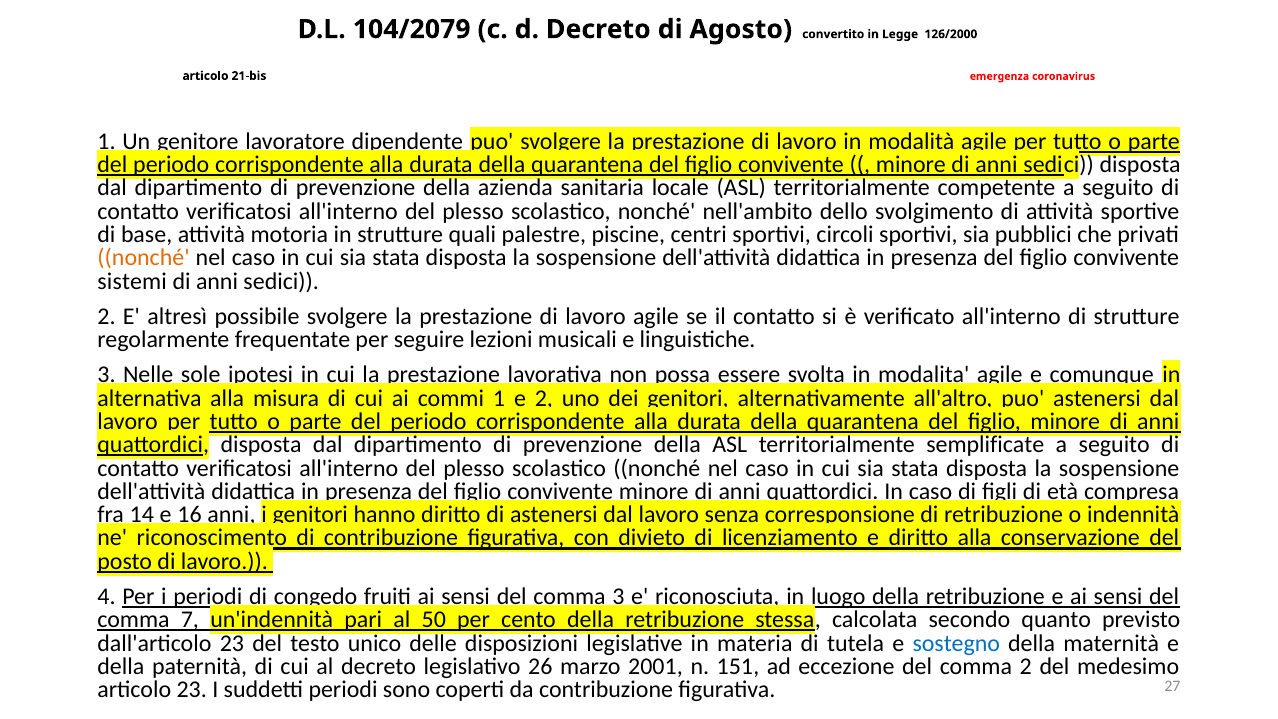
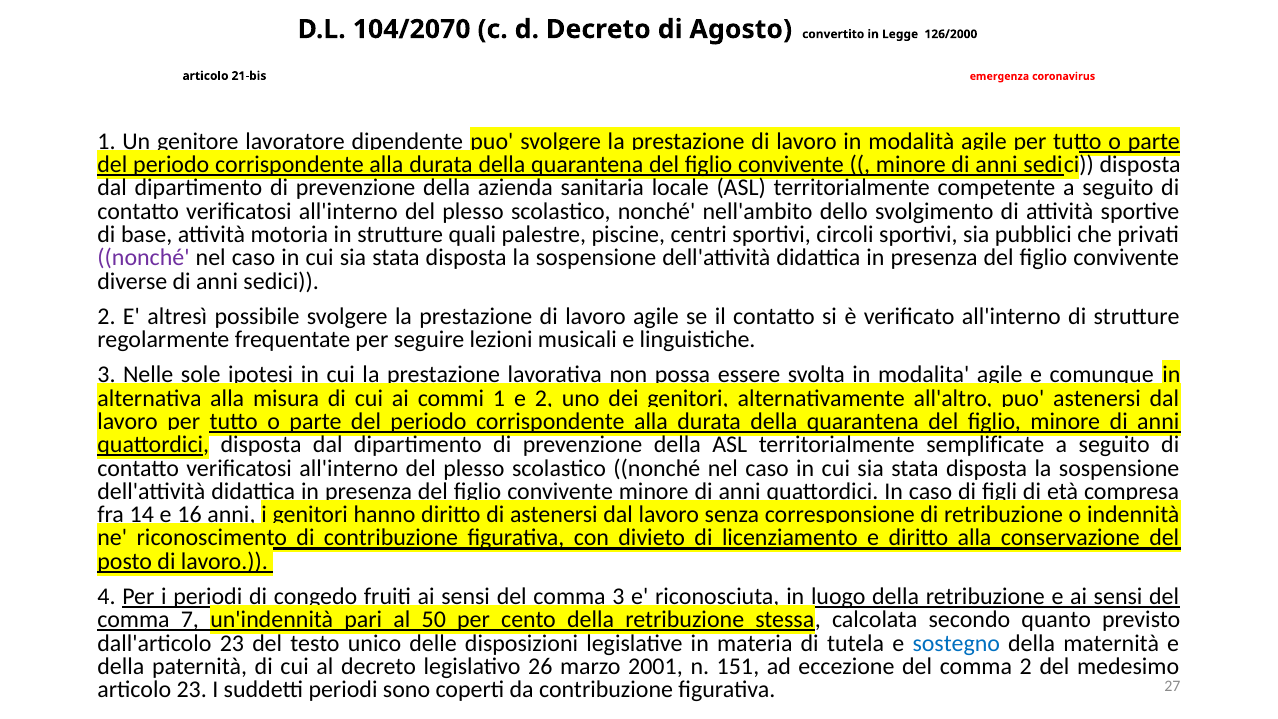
104/2079: 104/2079 -> 104/2070
nonché at (143, 258) colour: orange -> purple
sistemi: sistemi -> diverse
